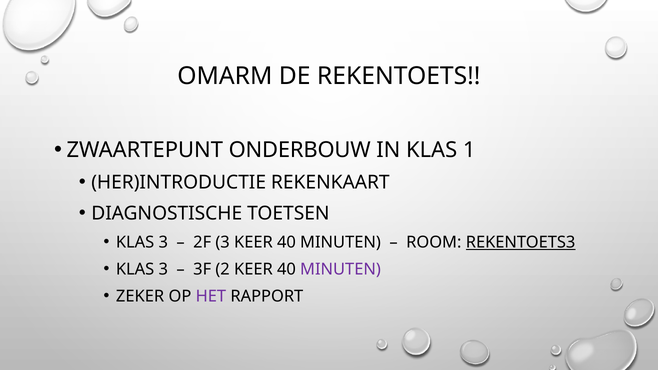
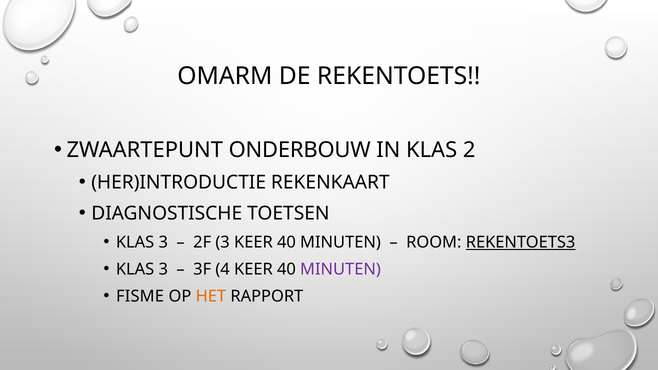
1: 1 -> 2
2: 2 -> 4
ZEKER: ZEKER -> FISME
HET colour: purple -> orange
